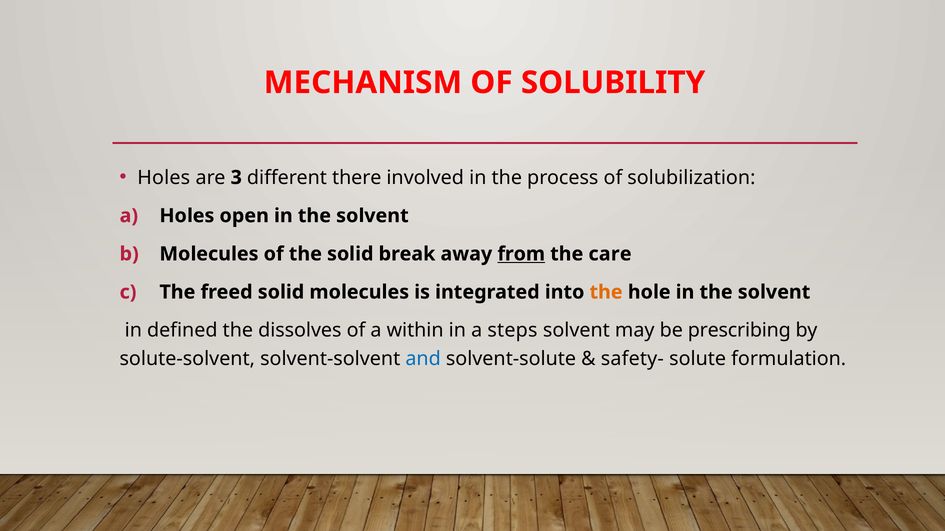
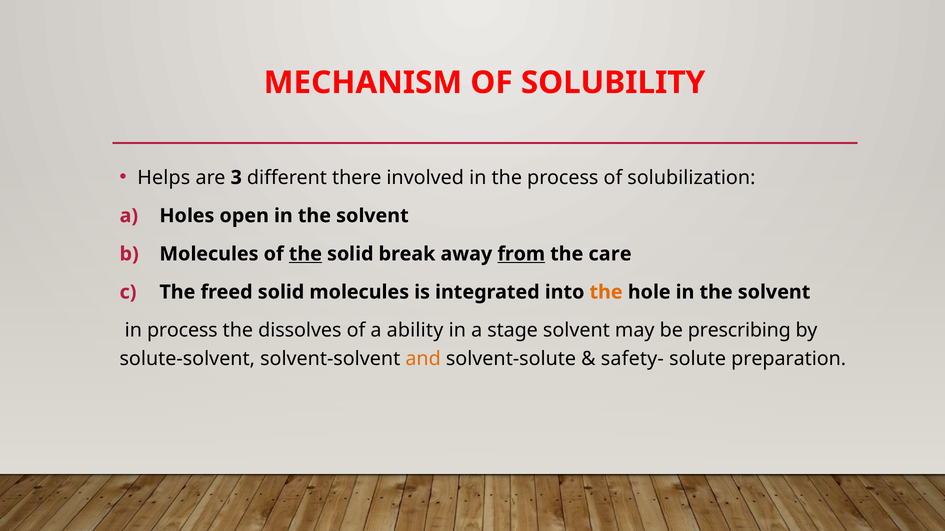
Holes at (164, 178): Holes -> Helps
the at (305, 254) underline: none -> present
in defined: defined -> process
within: within -> ability
steps: steps -> stage
and colour: blue -> orange
formulation: formulation -> preparation
